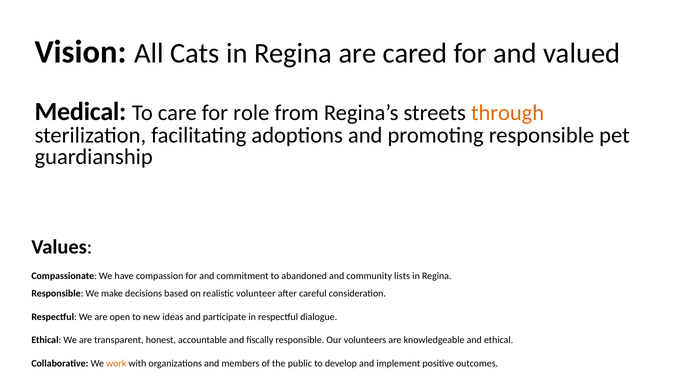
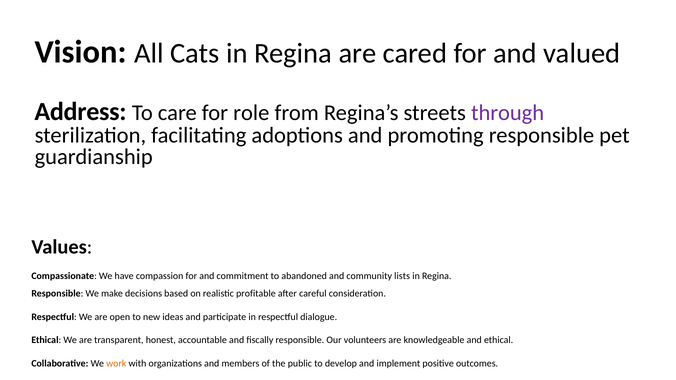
Medical: Medical -> Address
through colour: orange -> purple
volunteer: volunteer -> profitable
